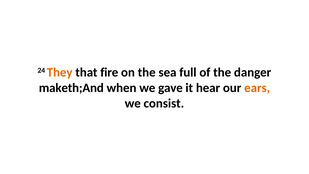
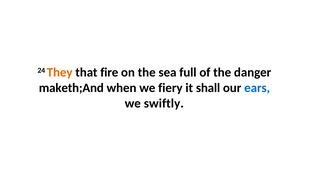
gave: gave -> fiery
hear: hear -> shall
ears colour: orange -> blue
consist: consist -> swiftly
